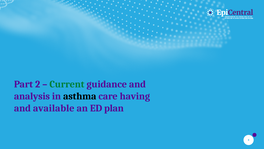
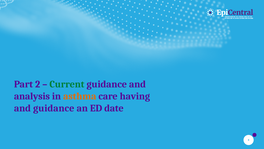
asthma colour: black -> orange
and available: available -> guidance
plan: plan -> date
